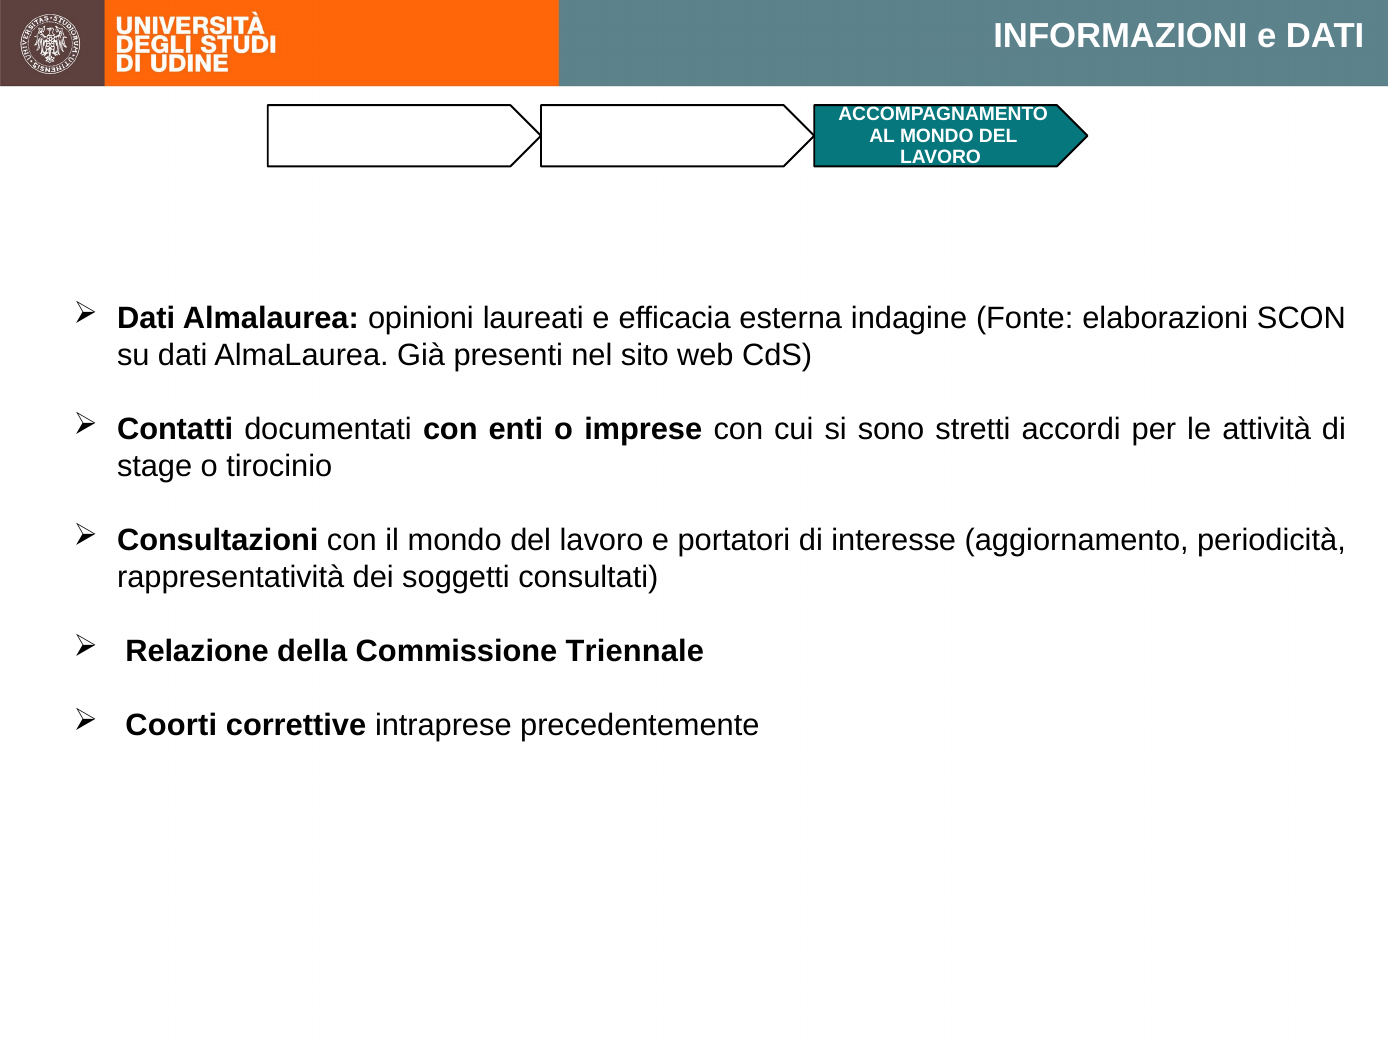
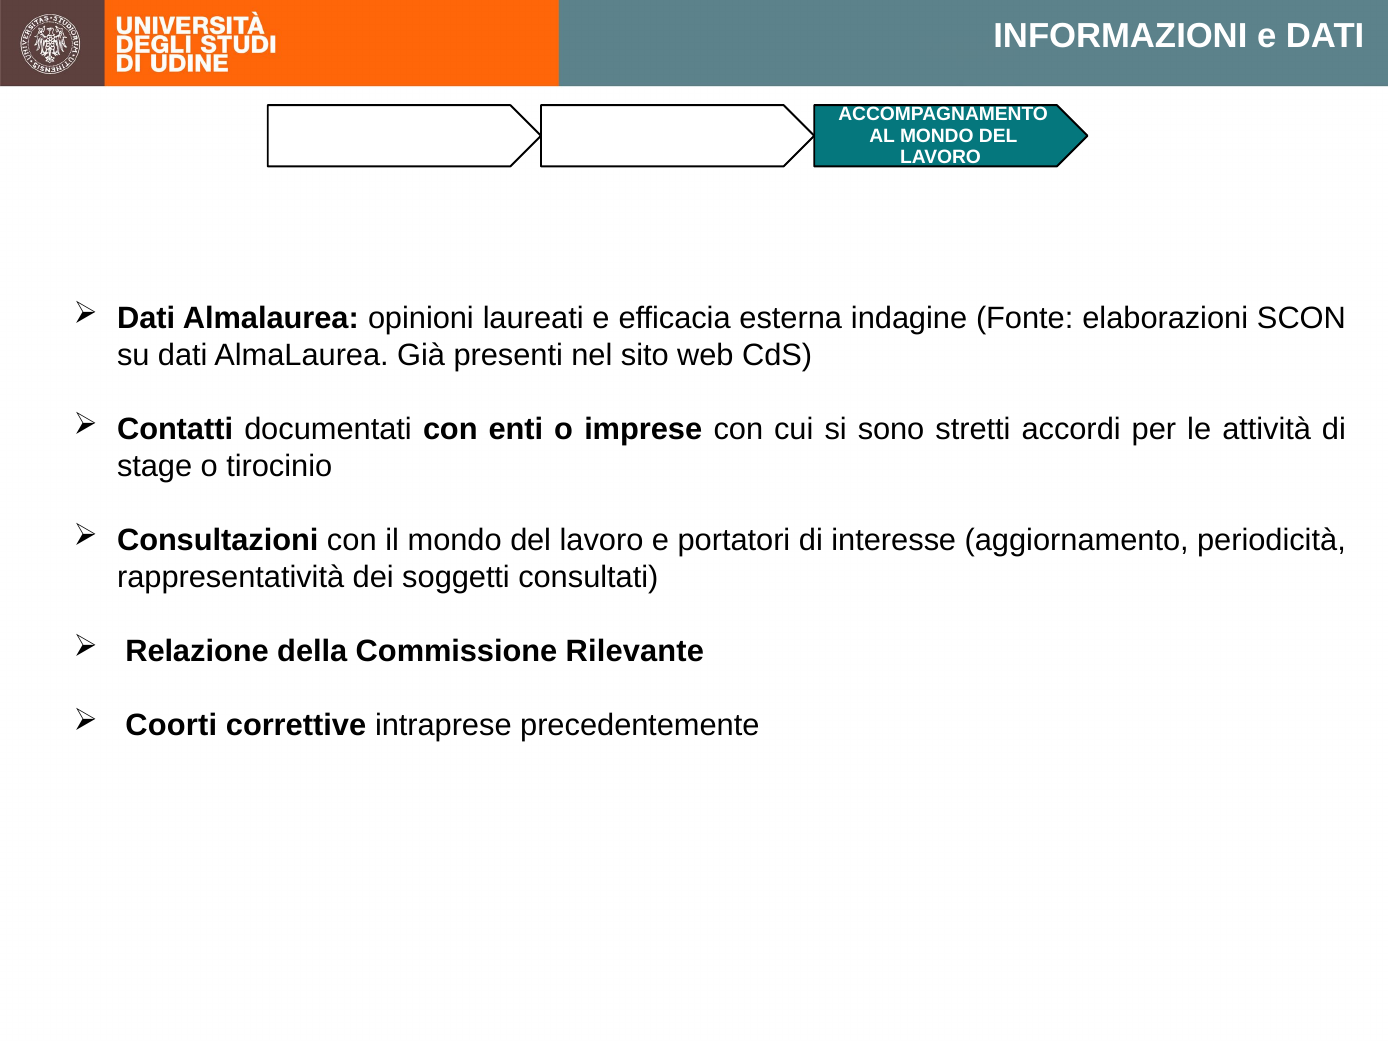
Triennale: Triennale -> Rilevante
